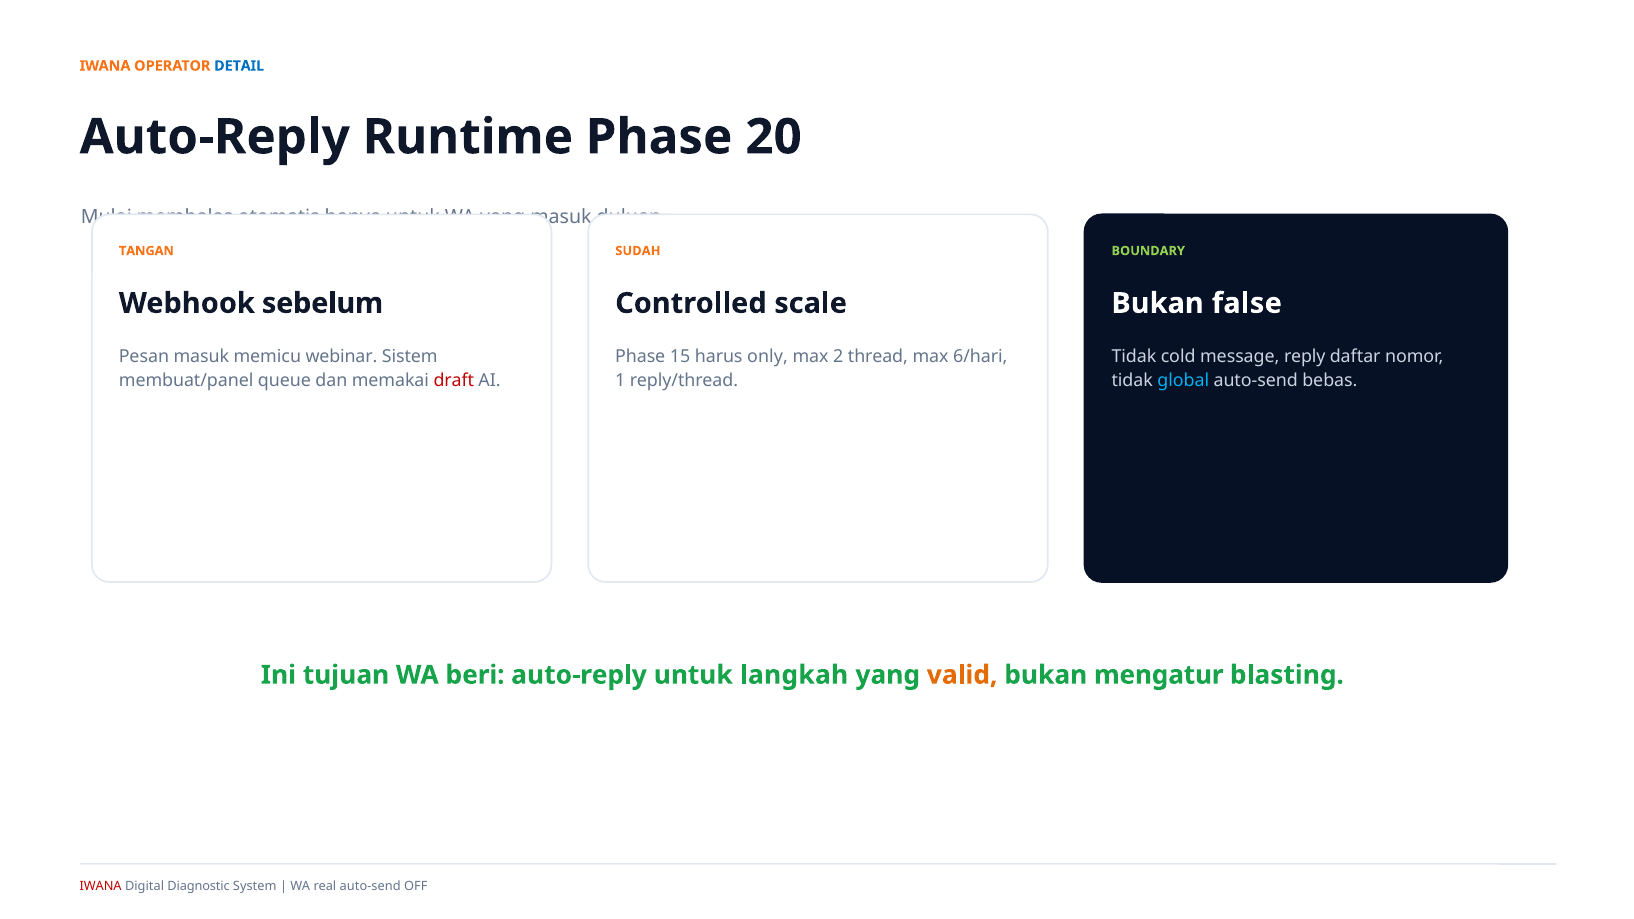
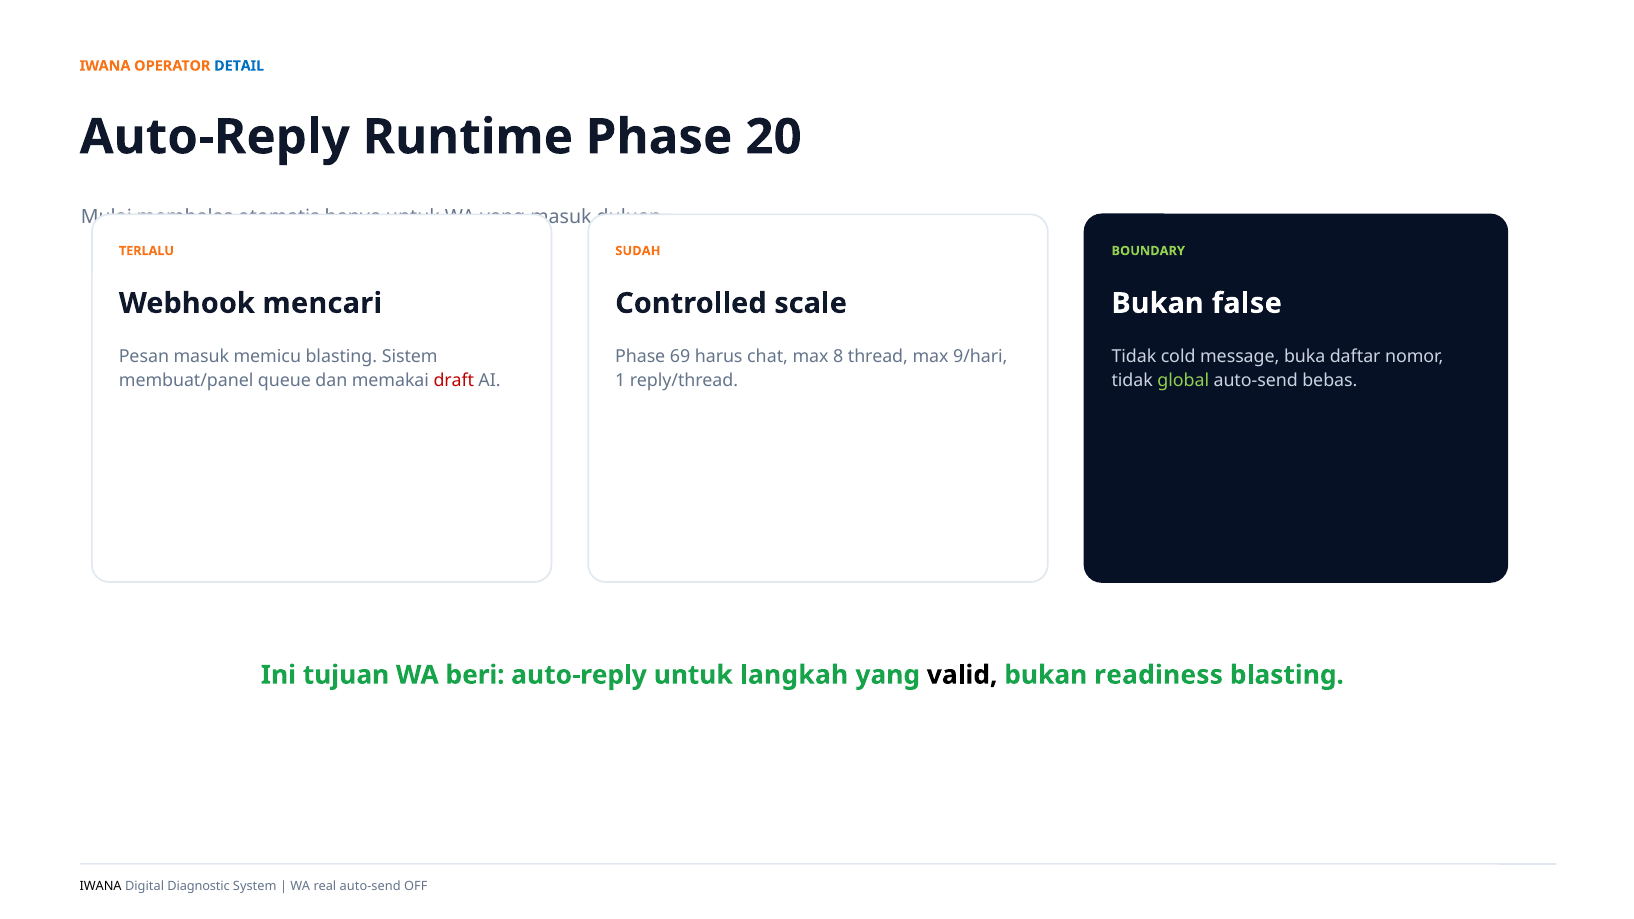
TANGAN: TANGAN -> TERLALU
sebelum: sebelum -> mencari
memicu webinar: webinar -> blasting
15: 15 -> 69
only: only -> chat
2: 2 -> 8
6/hari: 6/hari -> 9/hari
reply: reply -> buka
global colour: light blue -> light green
valid colour: orange -> black
mengatur: mengatur -> readiness
IWANA at (101, 887) colour: red -> black
